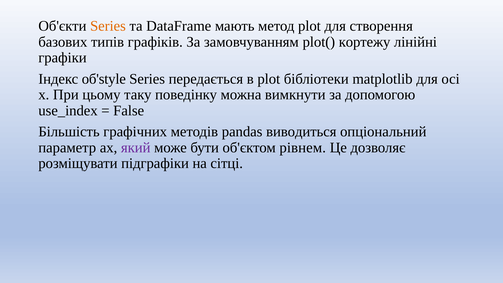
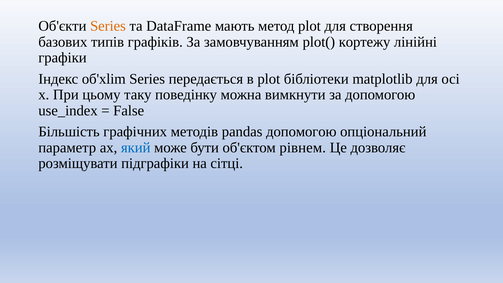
об'style: об'style -> об'xlim
pandas виводиться: виводиться -> допомогою
який colour: purple -> blue
